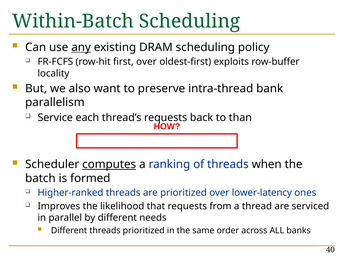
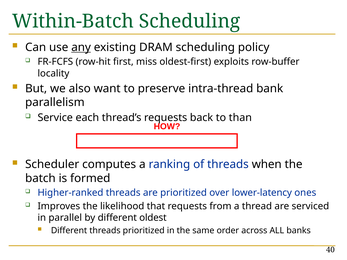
first over: over -> miss
computes underline: present -> none
needs: needs -> oldest
